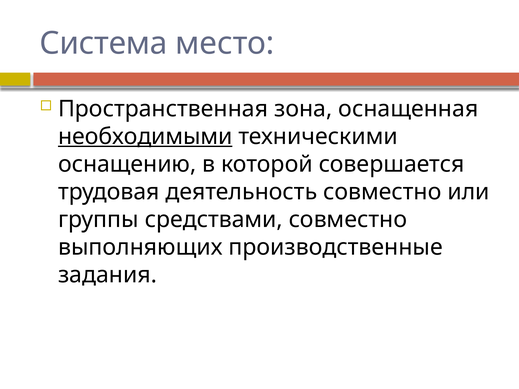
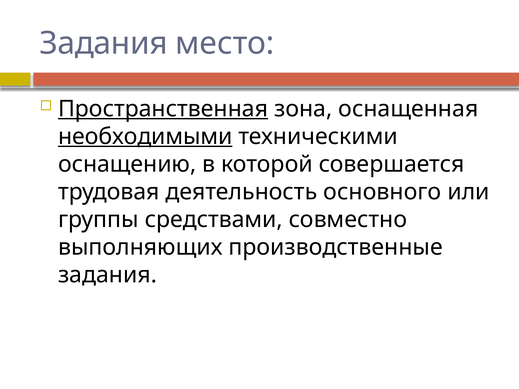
Система at (104, 43): Система -> Задания
Пространственная underline: none -> present
деятельность совместно: совместно -> основного
